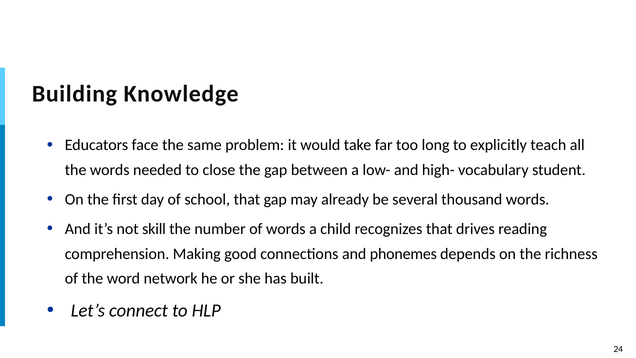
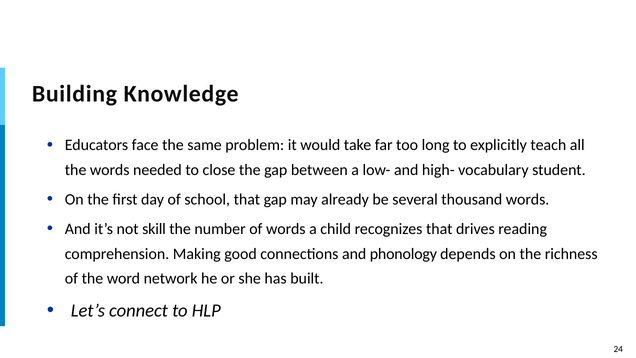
phonemes: phonemes -> phonology
